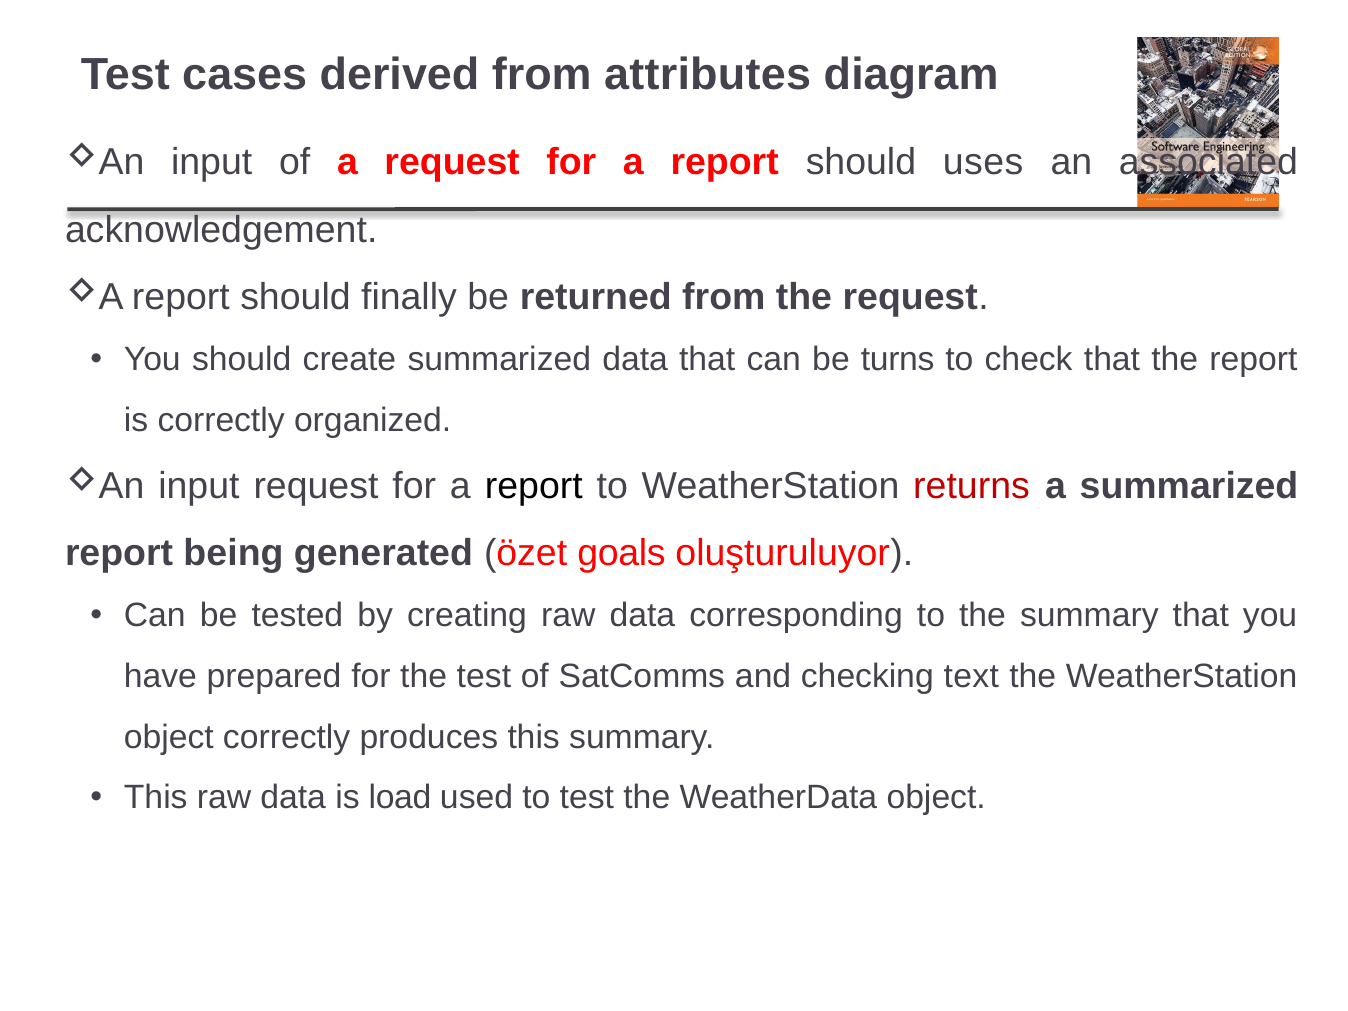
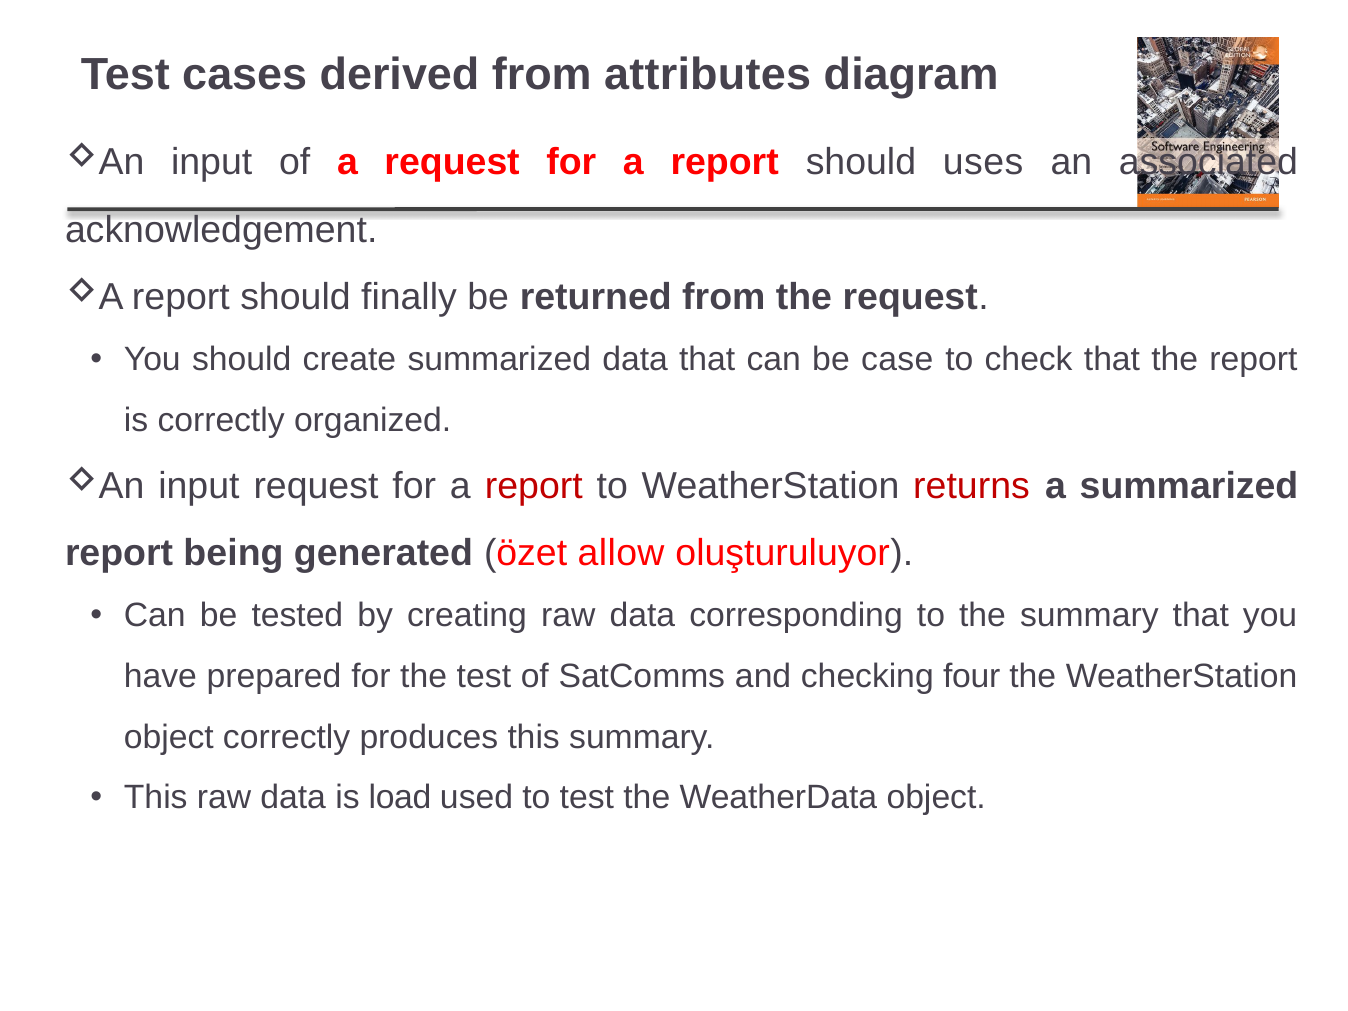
turns: turns -> case
report at (534, 486) colour: black -> red
goals: goals -> allow
text: text -> four
